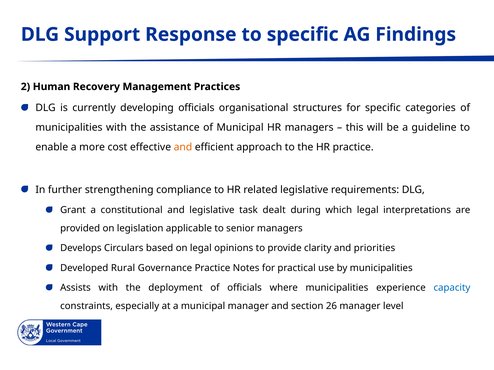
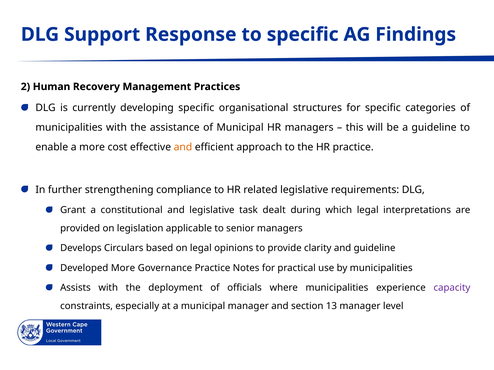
developing officials: officials -> specific
and priorities: priorities -> guideline
Developed Rural: Rural -> More
capacity colour: blue -> purple
26: 26 -> 13
